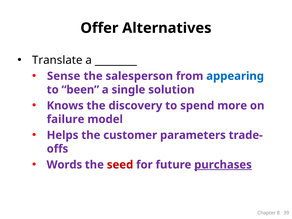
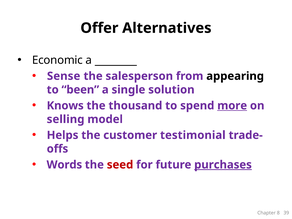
Translate: Translate -> Economic
appearing colour: blue -> black
discovery: discovery -> thousand
more underline: none -> present
failure: failure -> selling
parameters: parameters -> testimonial
